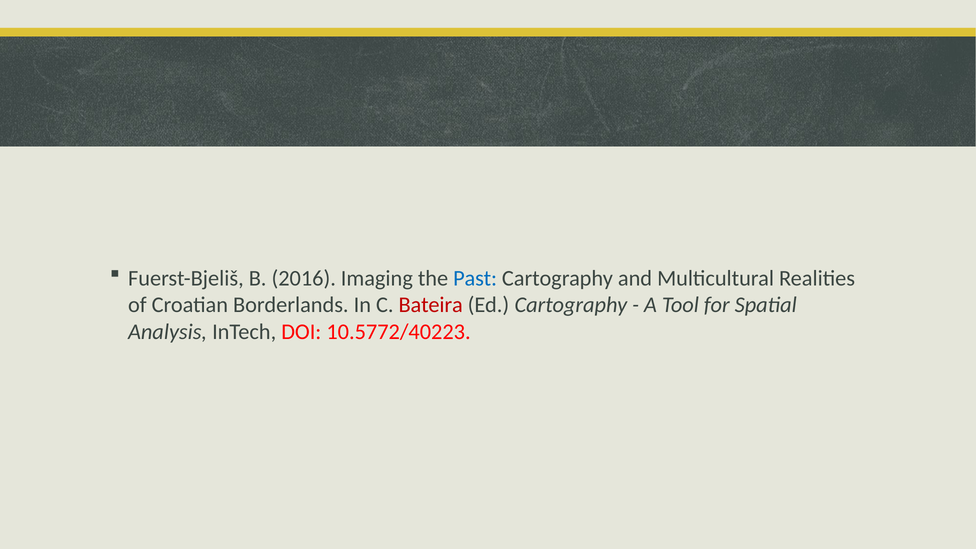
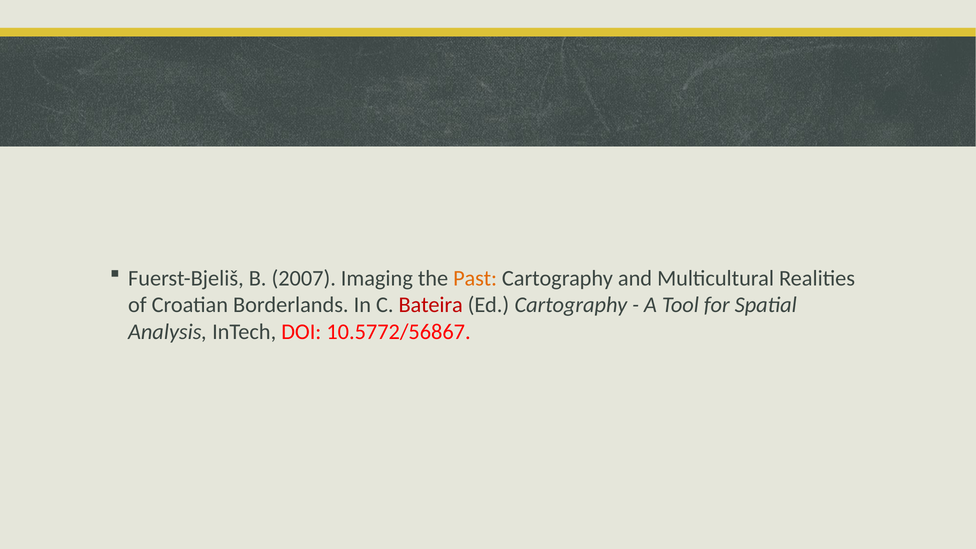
2016: 2016 -> 2007
Past colour: blue -> orange
10.5772/40223: 10.5772/40223 -> 10.5772/56867
